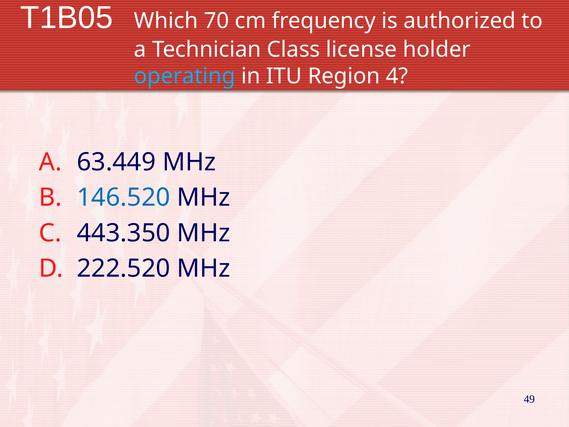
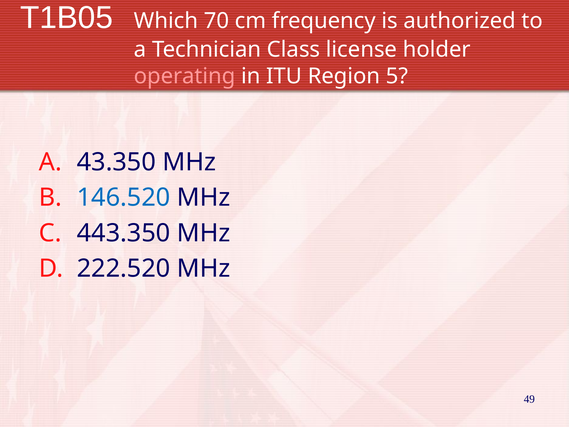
operating colour: light blue -> pink
4: 4 -> 5
63.449: 63.449 -> 43.350
